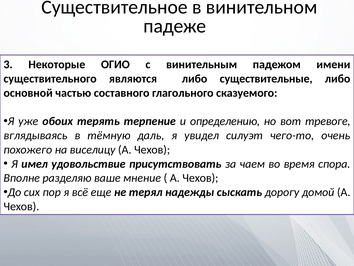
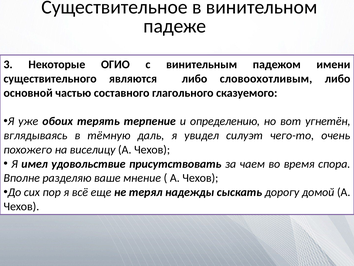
существительные: существительные -> словоохотливым
тревоге: тревоге -> угнетён
